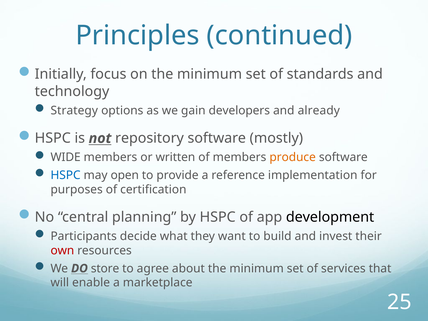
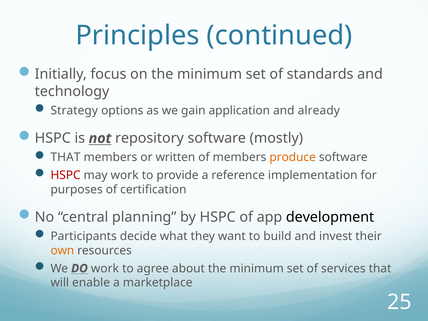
developers: developers -> application
WIDE at (66, 157): WIDE -> THAT
HSPC at (66, 175) colour: blue -> red
may open: open -> work
own colour: red -> orange
DO store: store -> work
